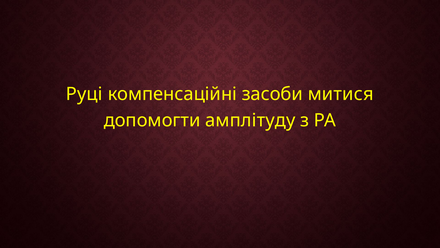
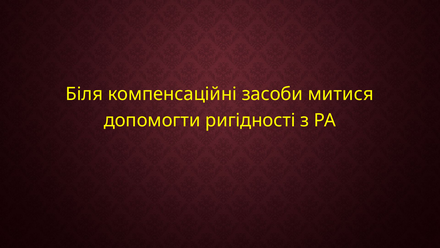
Руці: Руці -> Біля
амплітуду: амплітуду -> ригідності
